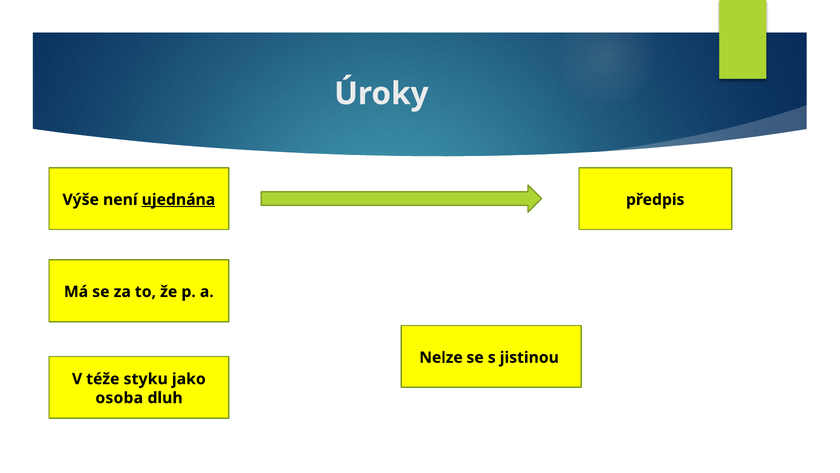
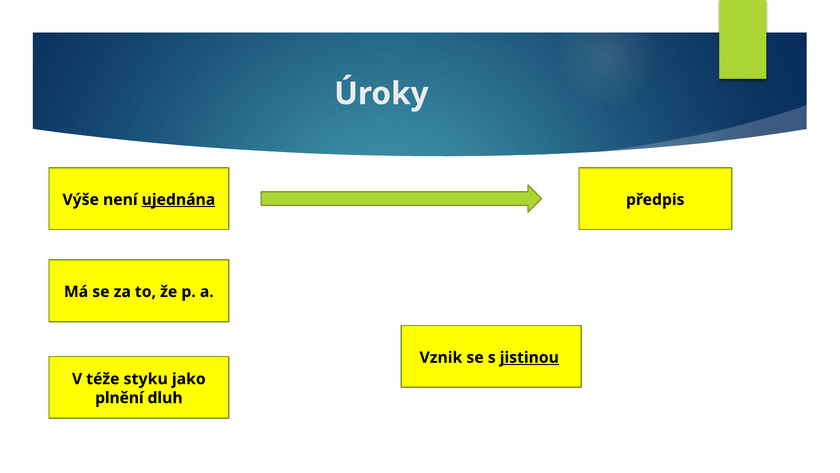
Nelze: Nelze -> Vznik
jistinou underline: none -> present
osoba: osoba -> plnění
